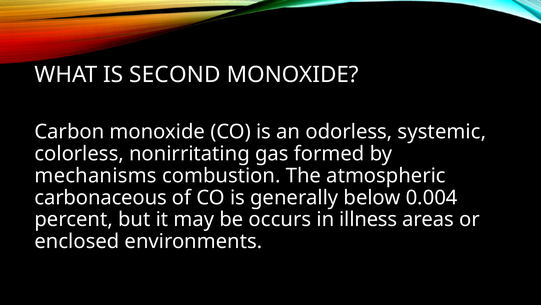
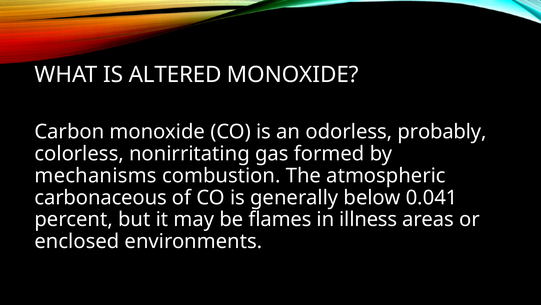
SECOND: SECOND -> ALTERED
systemic: systemic -> probably
0.004: 0.004 -> 0.041
occurs: occurs -> flames
